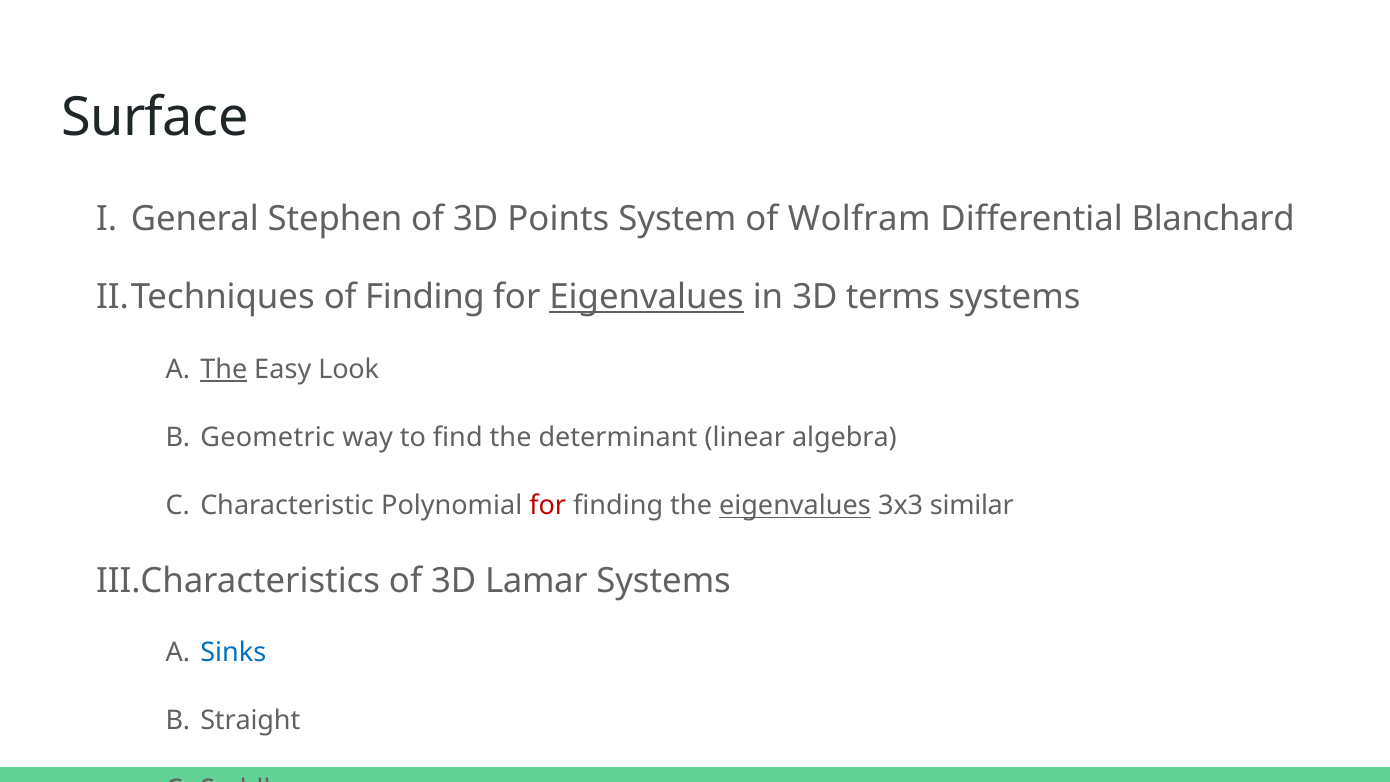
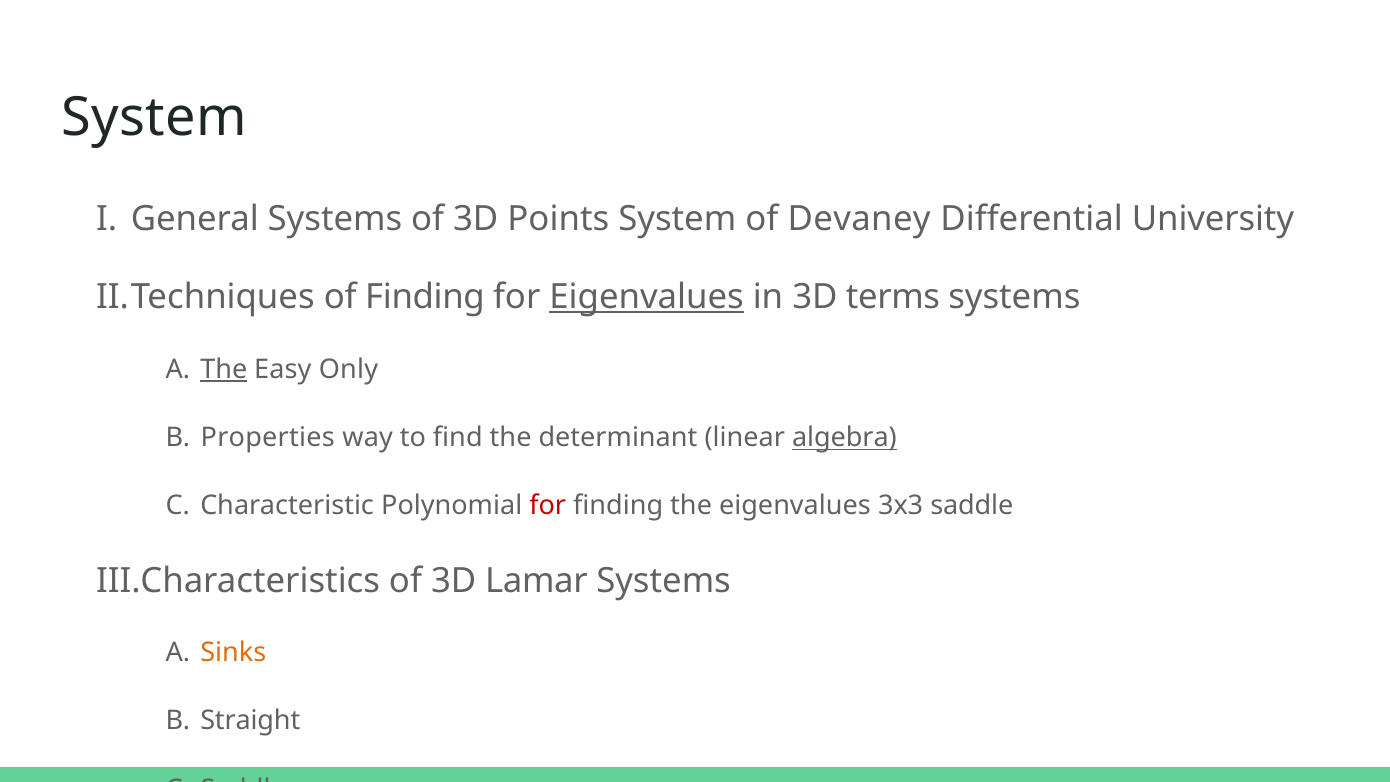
Surface at (155, 118): Surface -> System
General Stephen: Stephen -> Systems
Wolfram: Wolfram -> Devaney
Blanchard: Blanchard -> University
Look: Look -> Only
Geometric: Geometric -> Properties
algebra underline: none -> present
eigenvalues at (795, 506) underline: present -> none
similar: similar -> saddle
Sinks colour: blue -> orange
